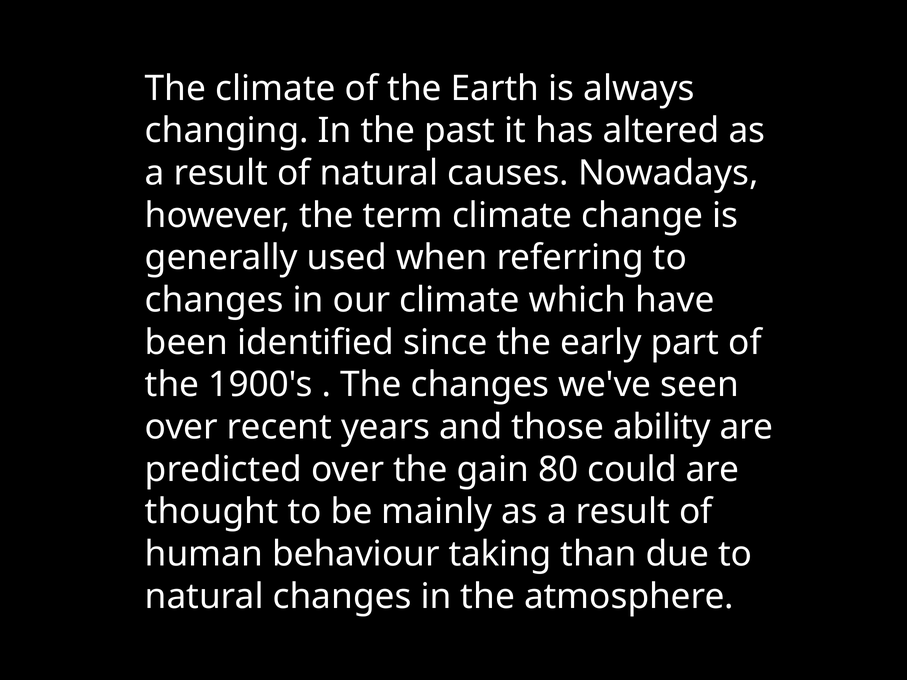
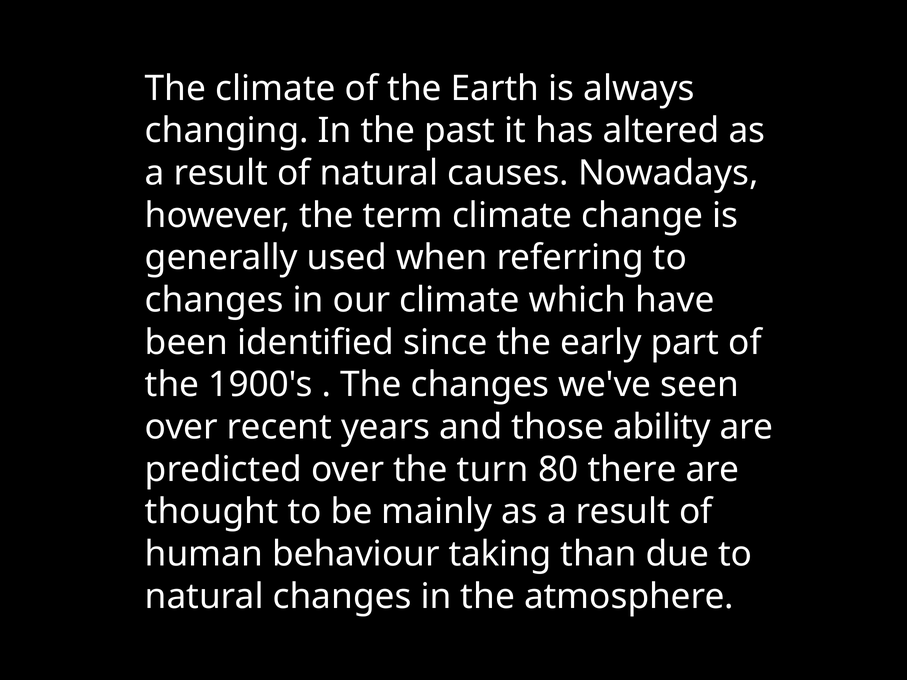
gain: gain -> turn
could: could -> there
